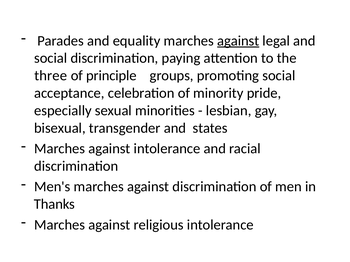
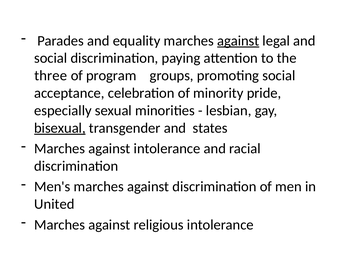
principle: principle -> program
bisexual underline: none -> present
Thanks: Thanks -> United
